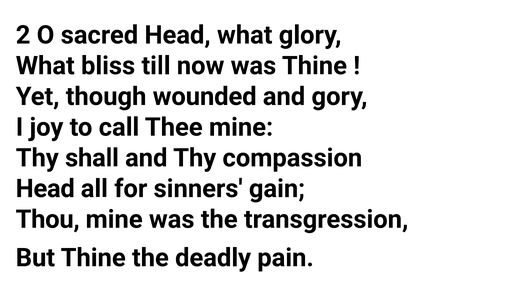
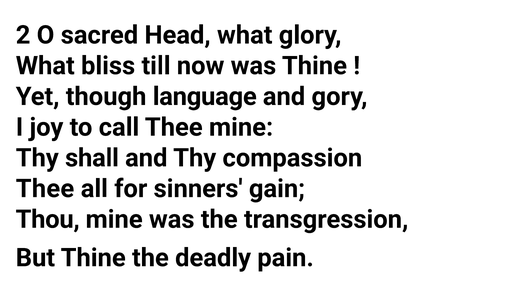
wounded: wounded -> language
Head at (45, 188): Head -> Thee
